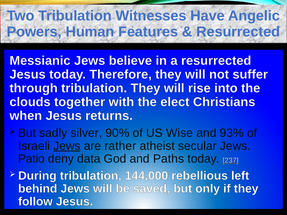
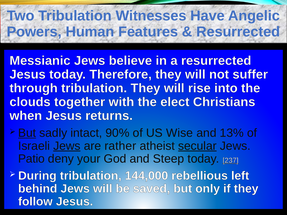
But at (27, 133) underline: none -> present
silver: silver -> intact
93%: 93% -> 13%
secular underline: none -> present
data: data -> your
Paths: Paths -> Steep
